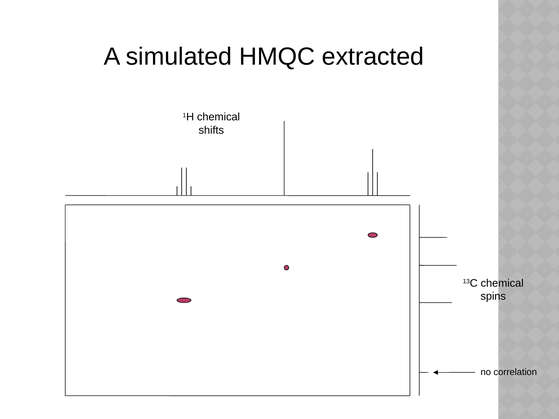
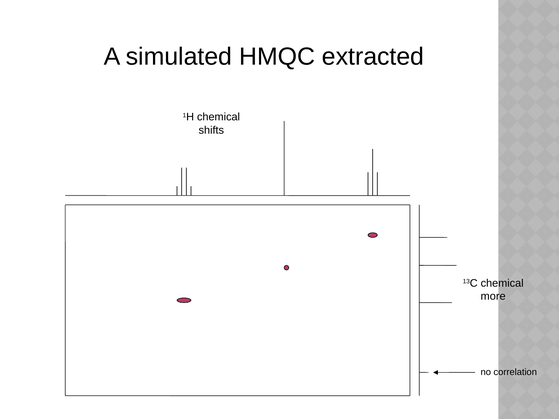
spins: spins -> more
